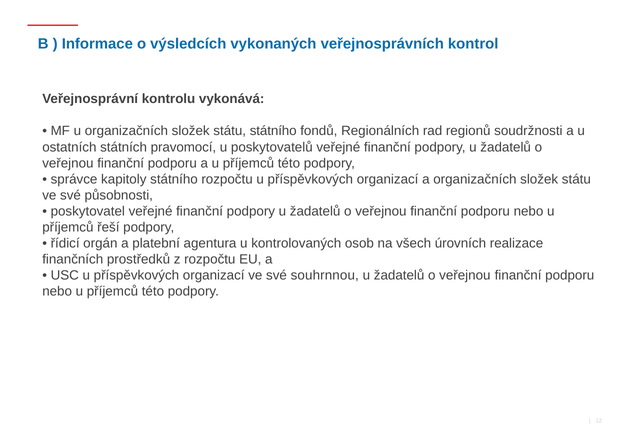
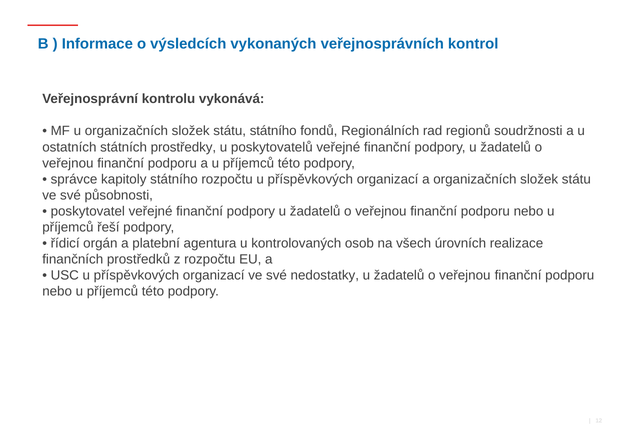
pravomocí: pravomocí -> prostředky
souhrnnou: souhrnnou -> nedostatky
